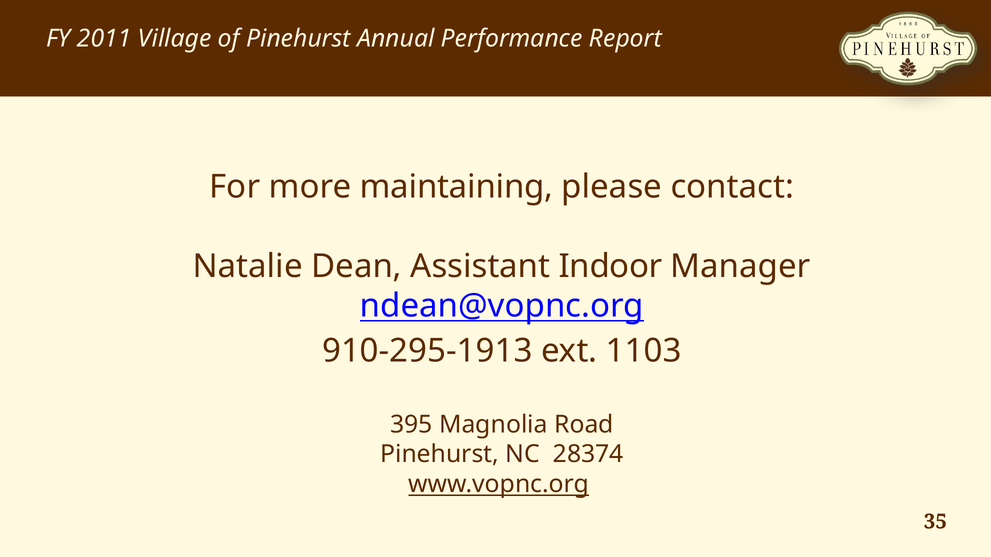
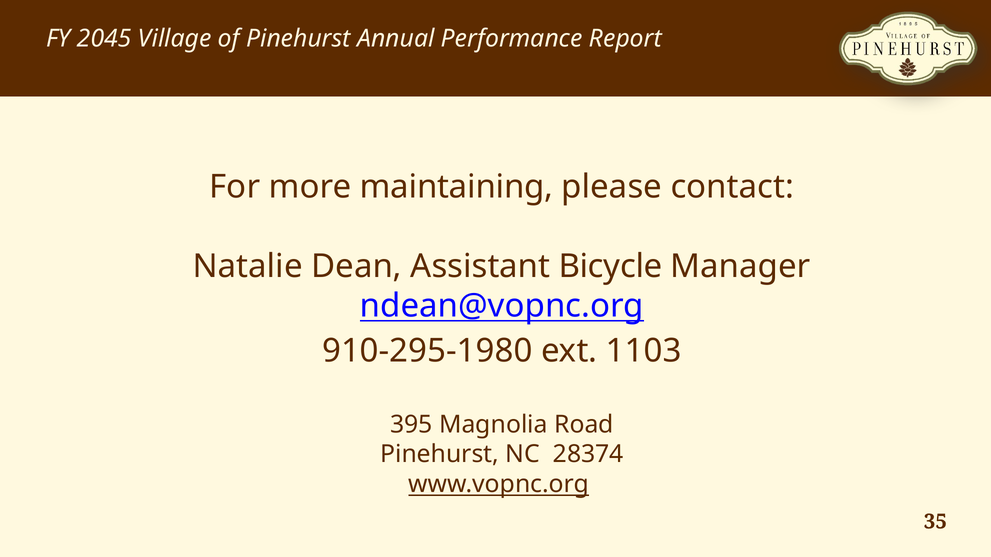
2011: 2011 -> 2045
Indoor: Indoor -> Bicycle
910-295-1913: 910-295-1913 -> 910-295-1980
